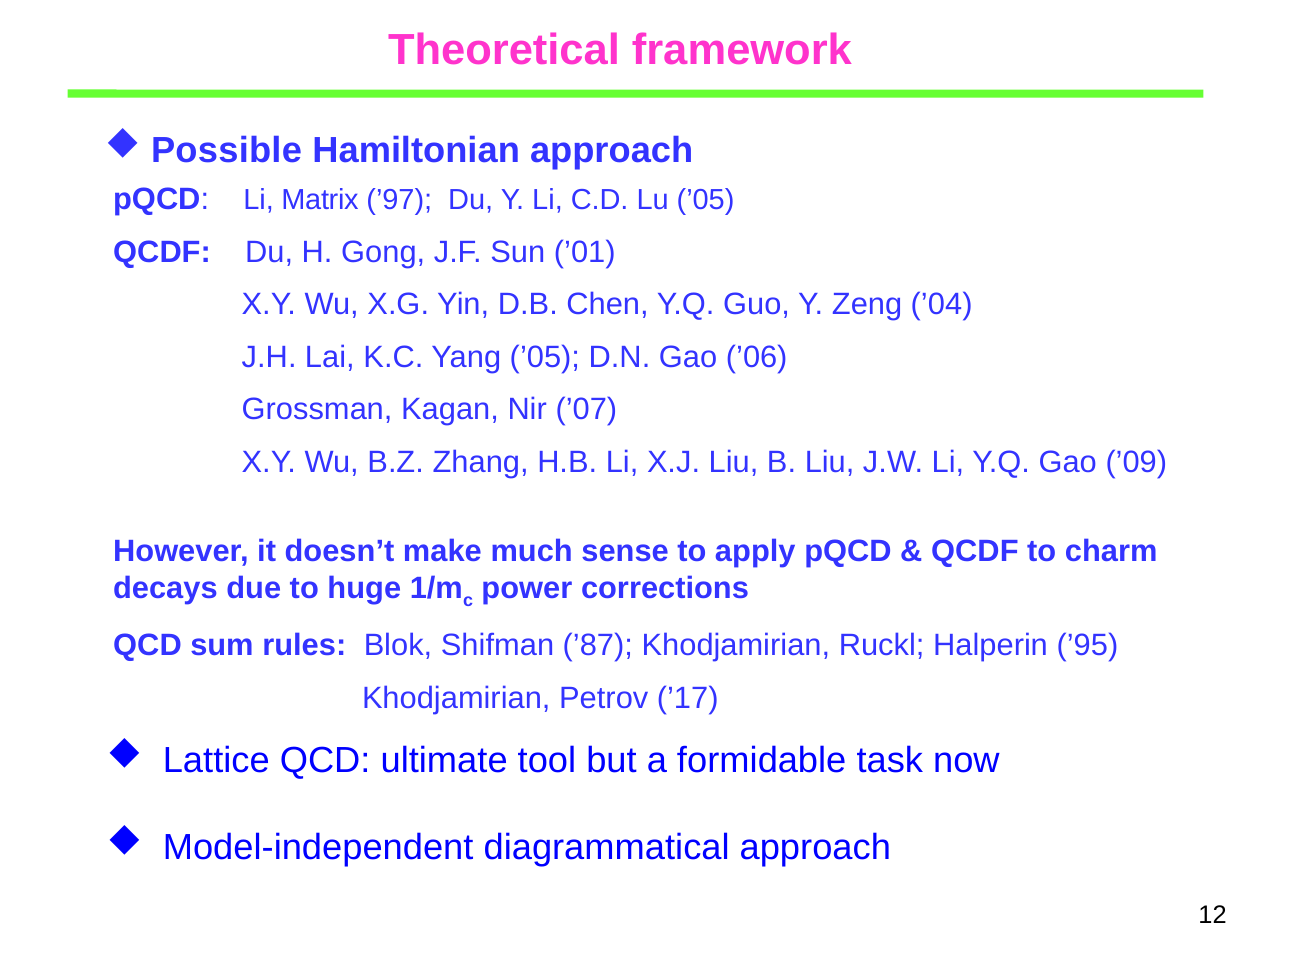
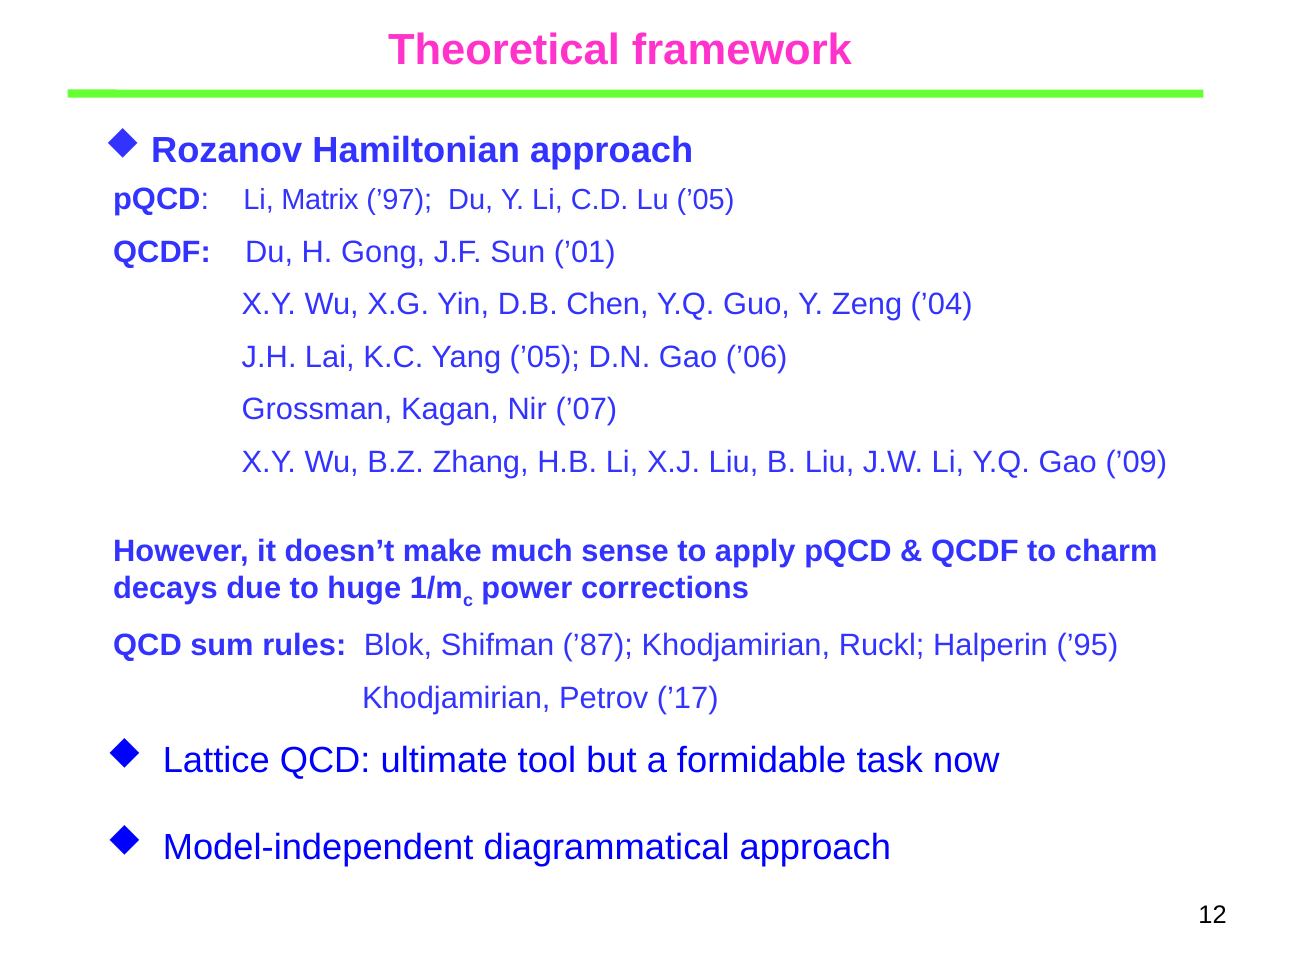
Possible: Possible -> Rozanov
